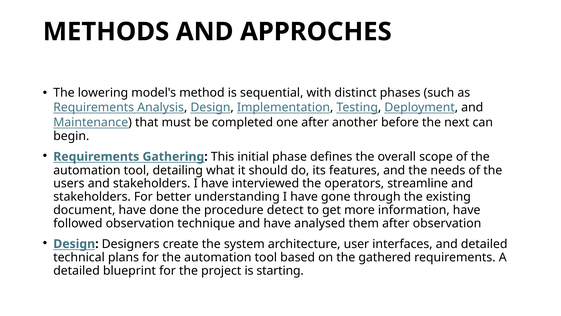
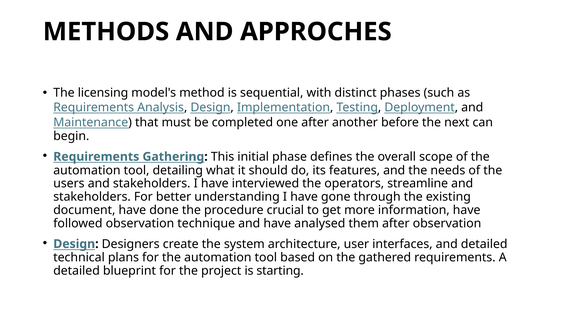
lowering: lowering -> licensing
detect: detect -> crucial
